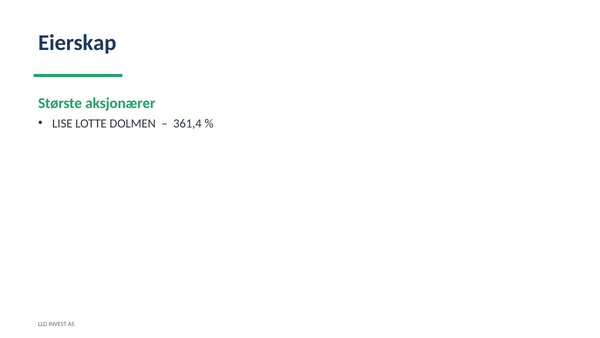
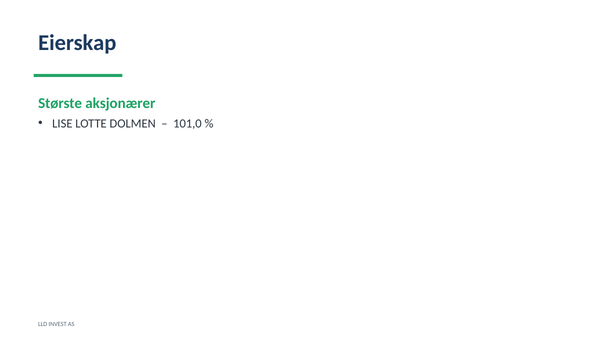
361,4: 361,4 -> 101,0
